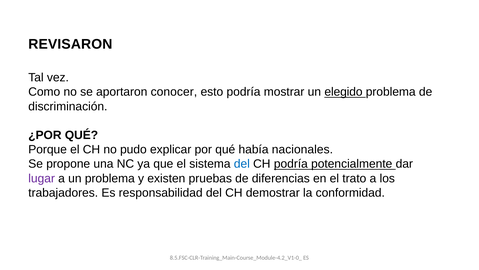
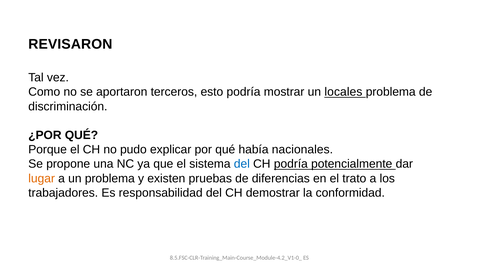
conocer: conocer -> terceros
elegido: elegido -> locales
lugar colour: purple -> orange
